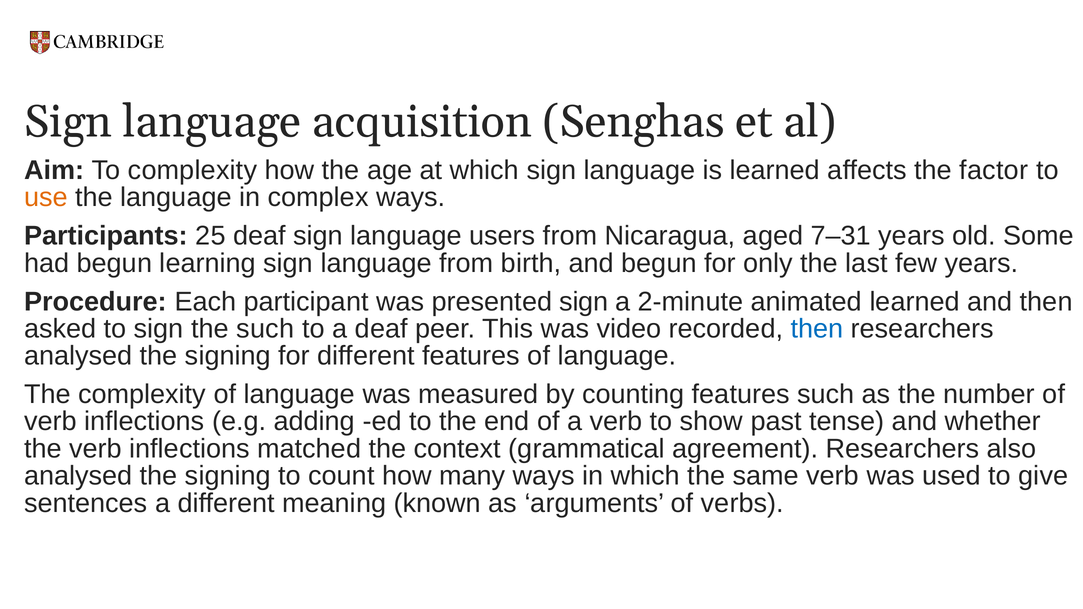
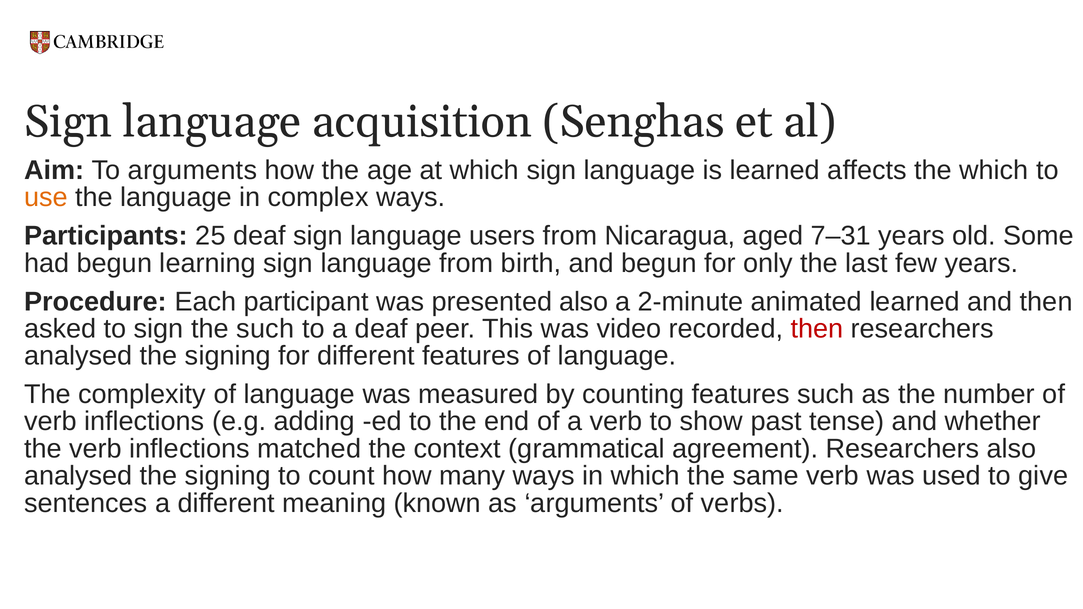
To complexity: complexity -> arguments
the factor: factor -> which
presented sign: sign -> also
then at (817, 329) colour: blue -> red
